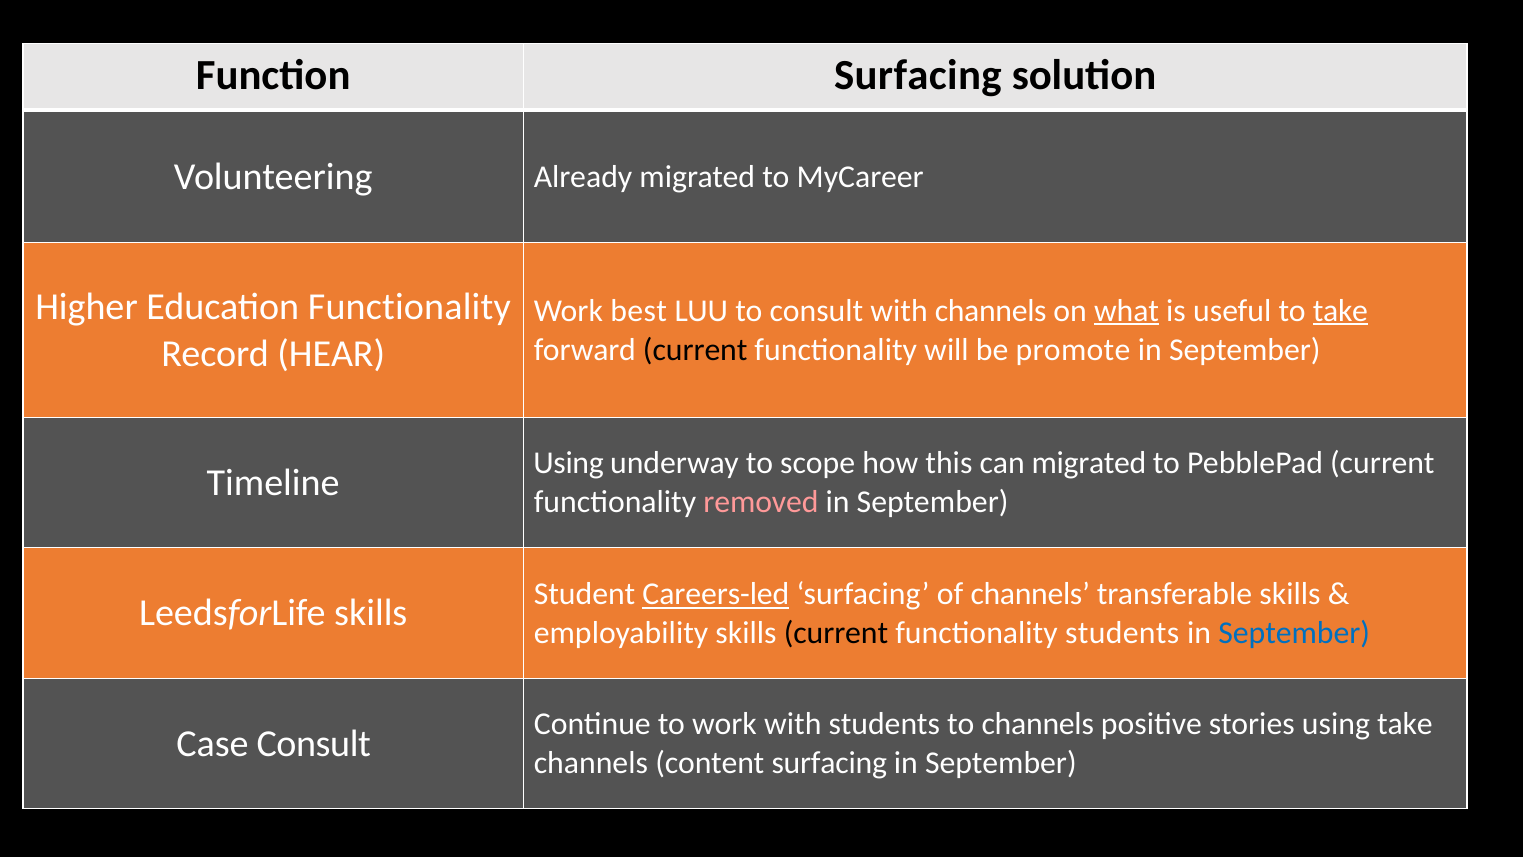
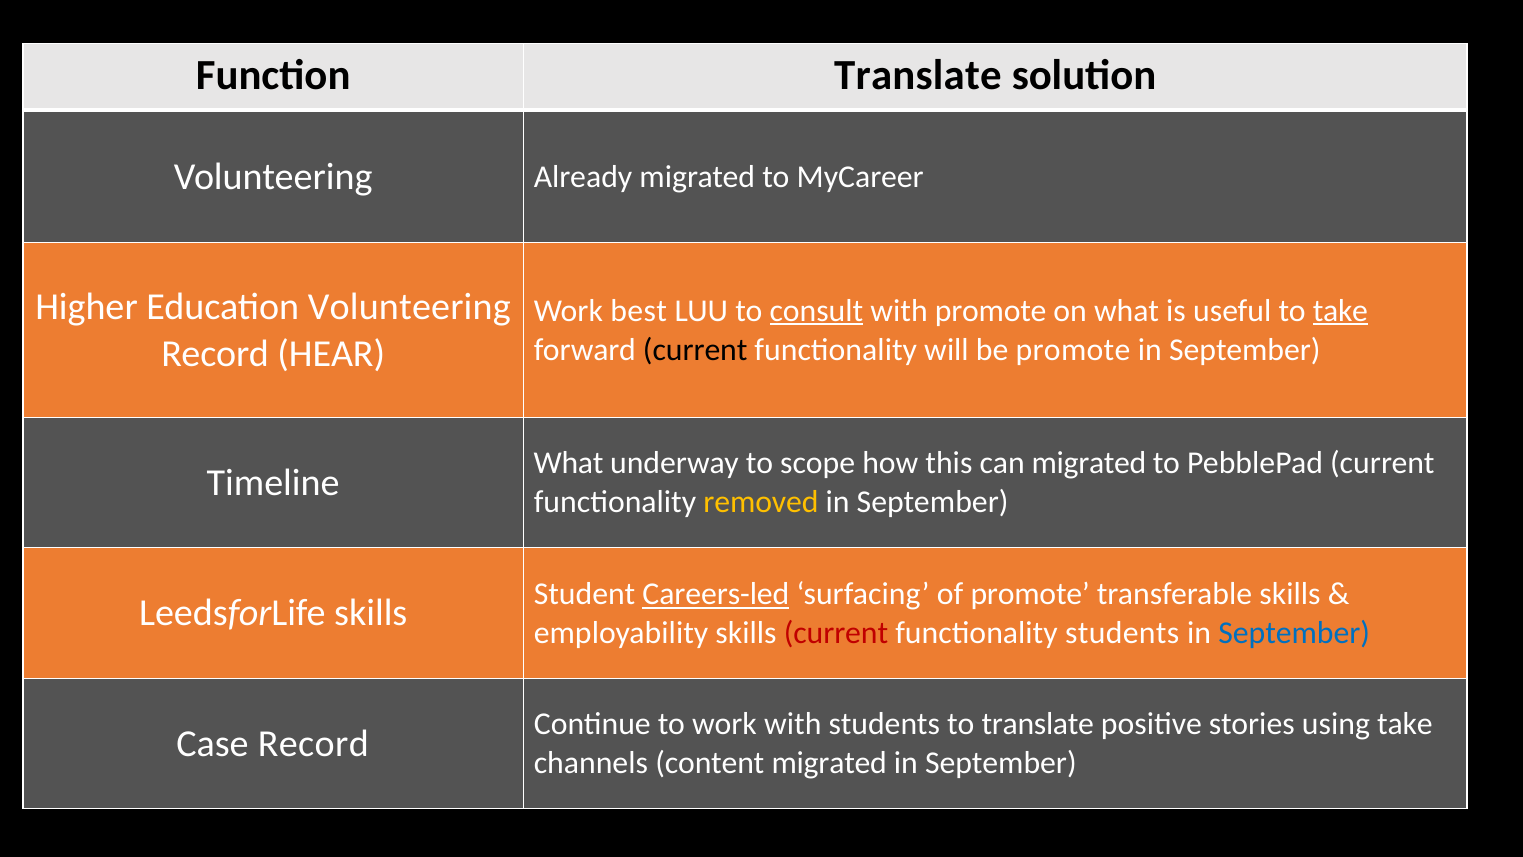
Function Surfacing: Surfacing -> Translate
Education Functionality: Functionality -> Volunteering
consult at (816, 311) underline: none -> present
with channels: channels -> promote
what at (1127, 311) underline: present -> none
Using at (569, 463): Using -> What
removed colour: pink -> yellow
of channels: channels -> promote
current at (836, 633) colour: black -> red
to channels: channels -> translate
Case Consult: Consult -> Record
content surfacing: surfacing -> migrated
